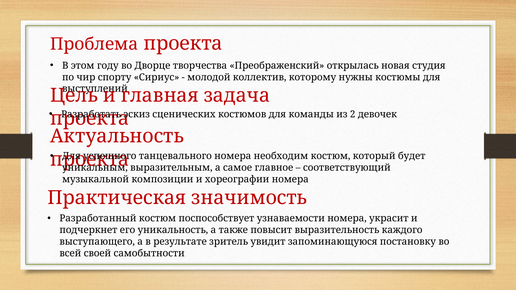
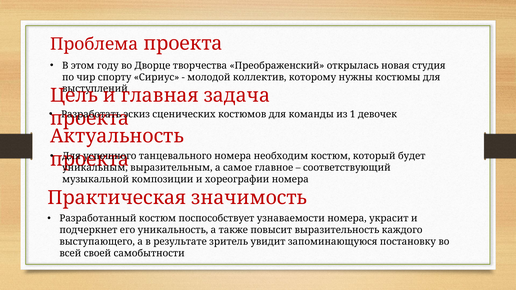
2: 2 -> 1
